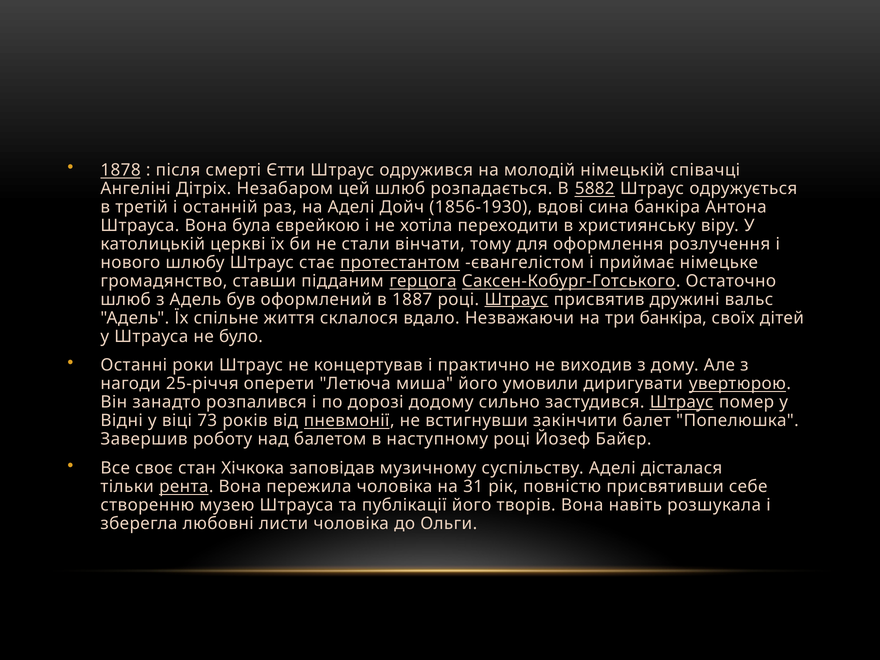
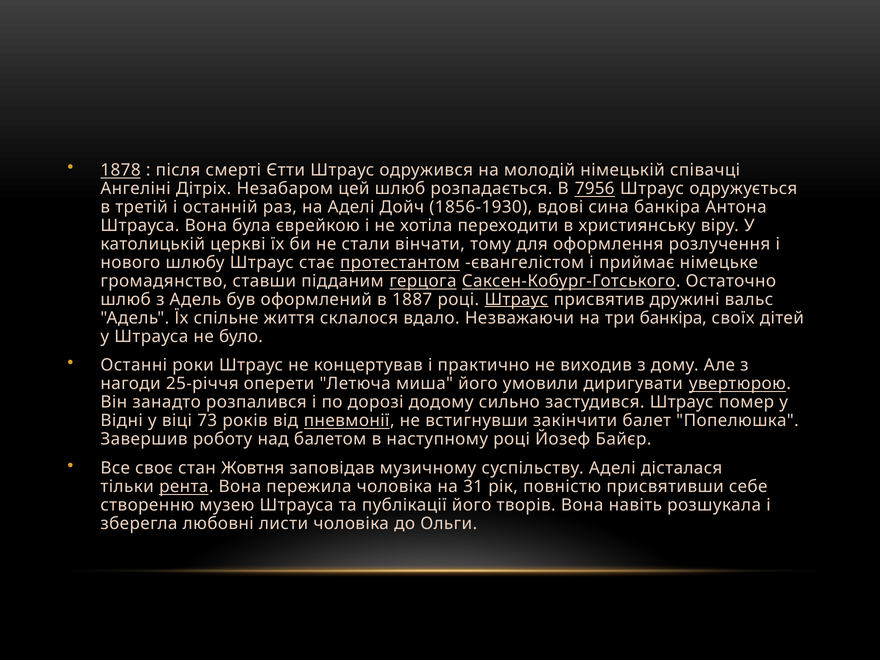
5882: 5882 -> 7956
Штраус at (682, 402) underline: present -> none
Хічкока: Хічкока -> Жовтня
